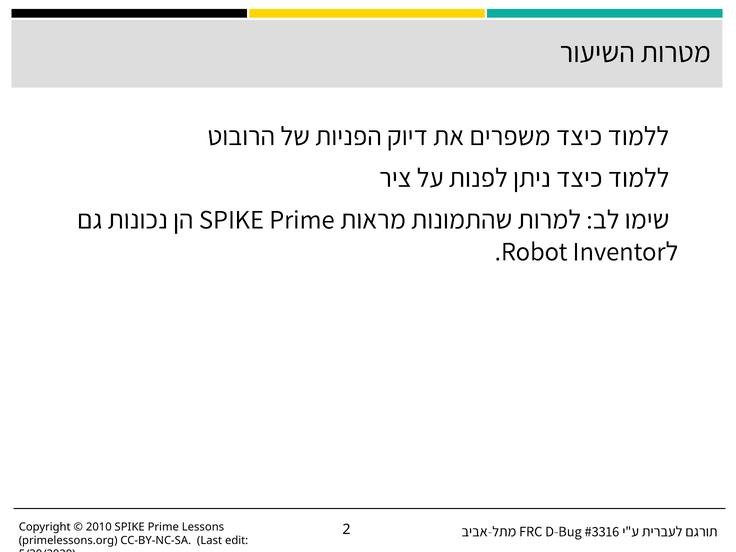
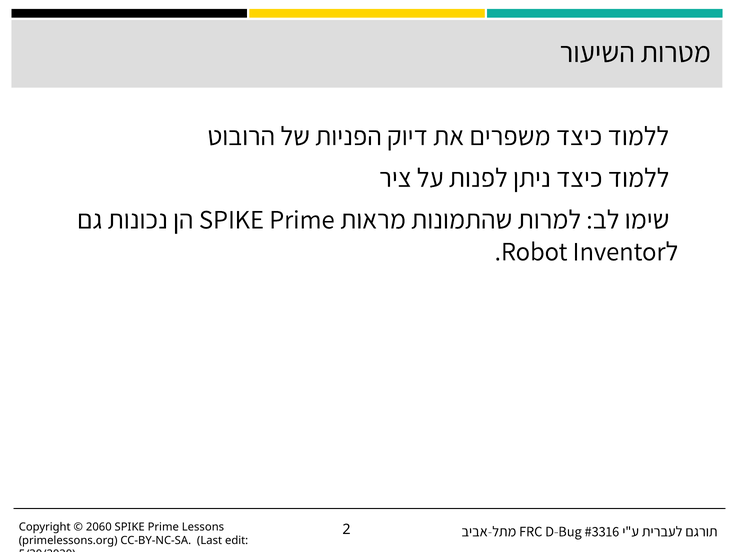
2010: 2010 -> 2060
